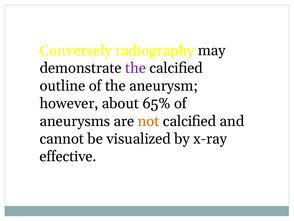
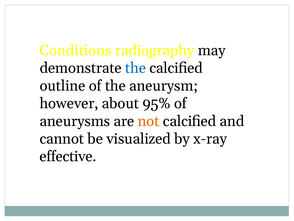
Conversely: Conversely -> Conditions
the at (136, 68) colour: purple -> blue
65%: 65% -> 95%
